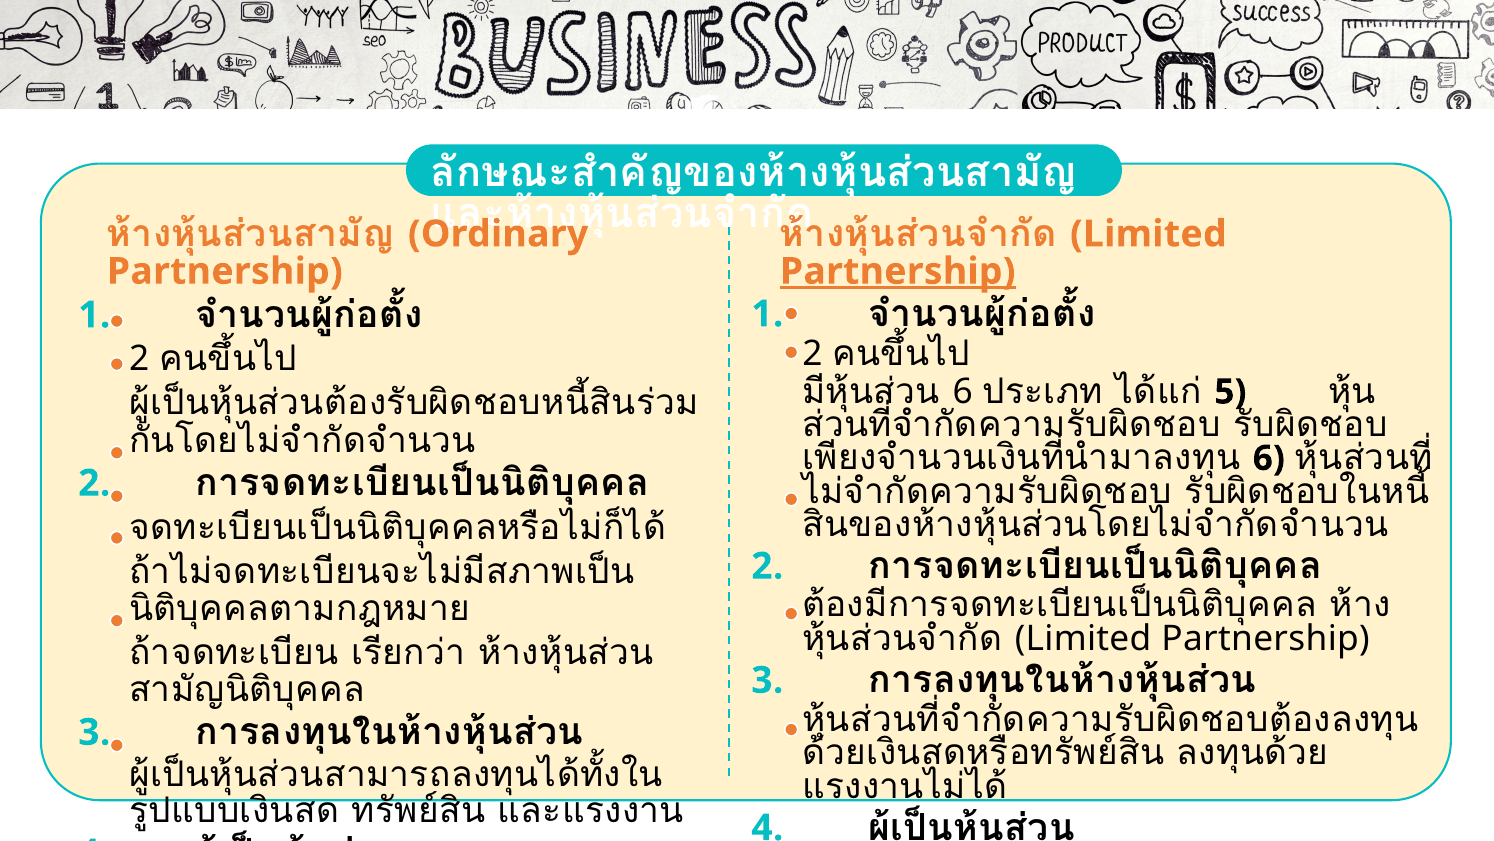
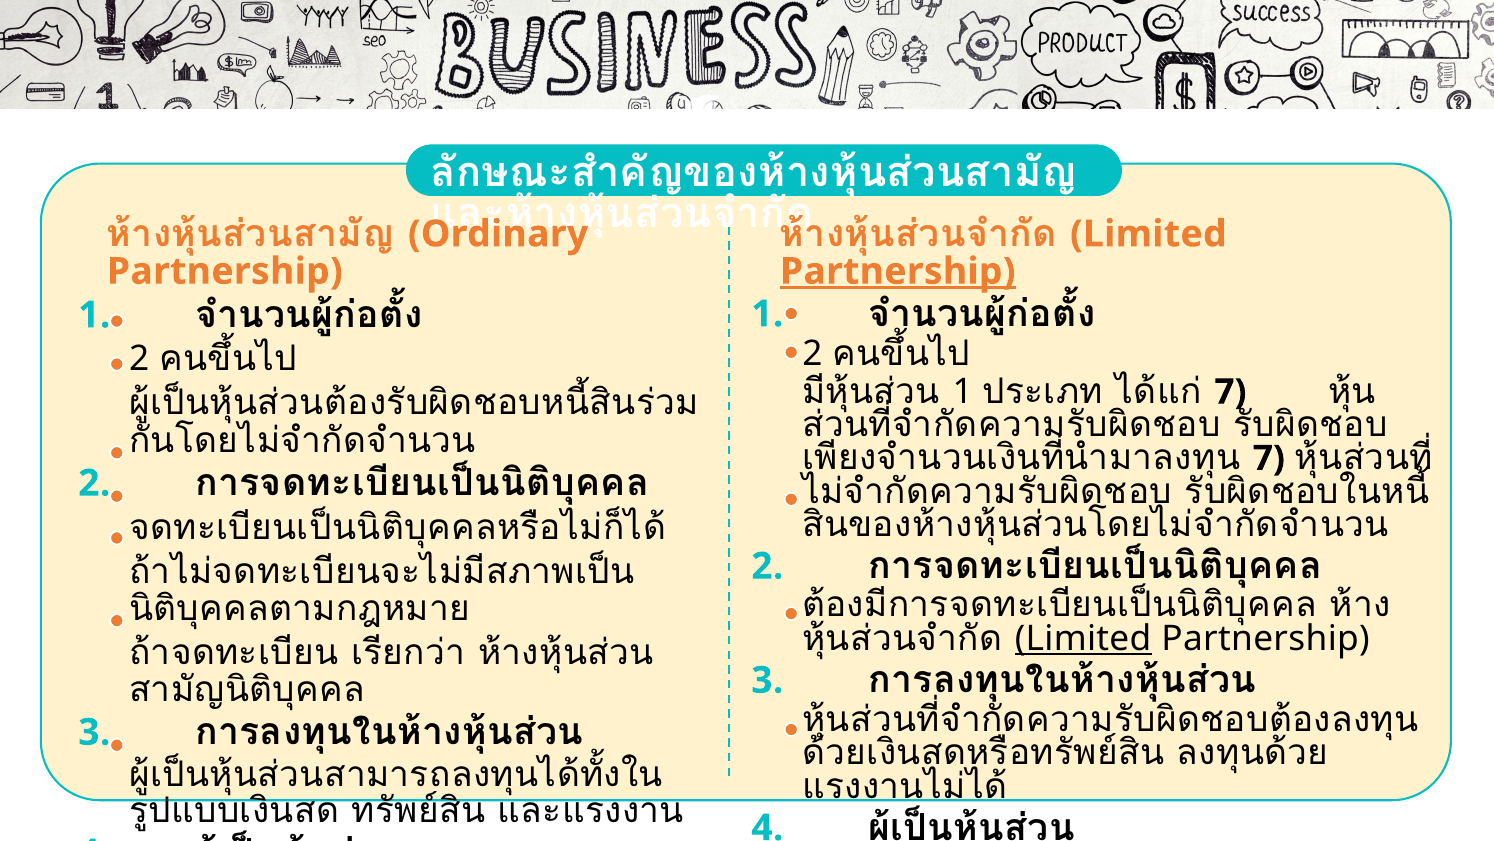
6 at (963, 392): 6 -> 1
5 at (1230, 392): 5 -> 7
6 at (1269, 458): 6 -> 7
Limited at (1083, 639) underline: none -> present
